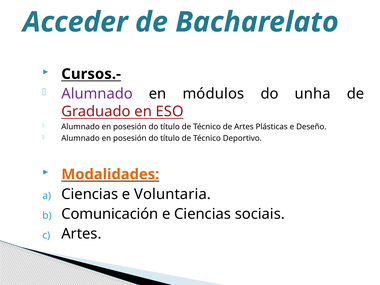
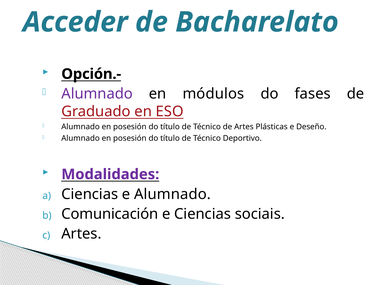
Cursos.-: Cursos.- -> Opción.-
unha: unha -> fases
Modalidades colour: orange -> purple
e Voluntaria: Voluntaria -> Alumnado
